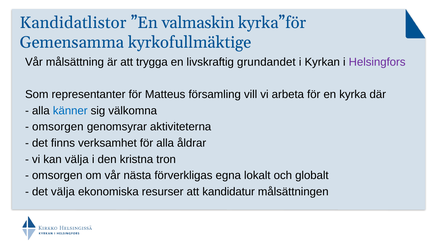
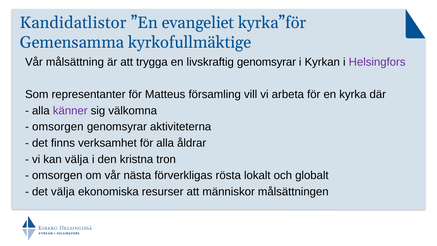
valmaskin: valmaskin -> evangeliet
livskraftig grundandet: grundandet -> genomsyrar
känner colour: blue -> purple
egna: egna -> rösta
kandidatur: kandidatur -> människor
